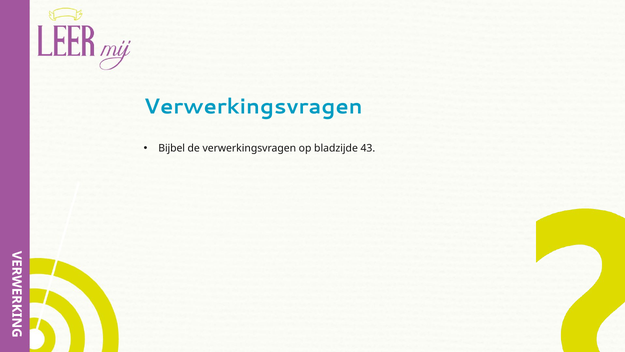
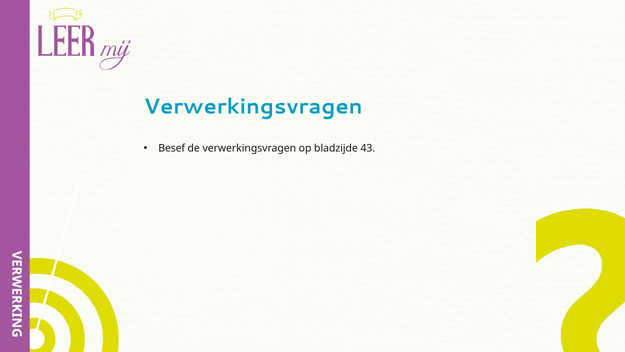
Bijbel: Bijbel -> Besef
